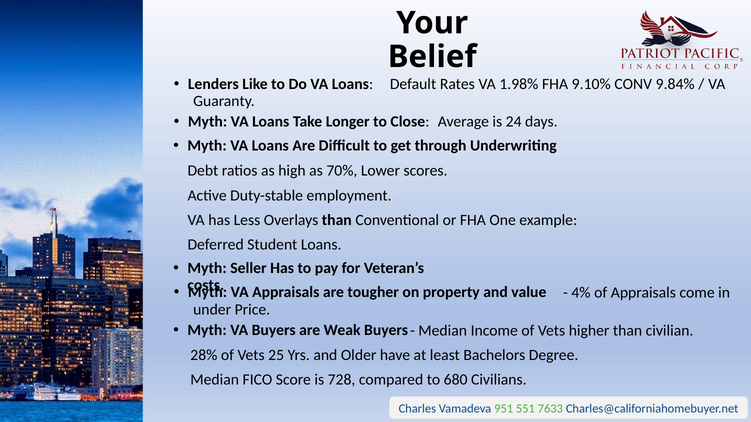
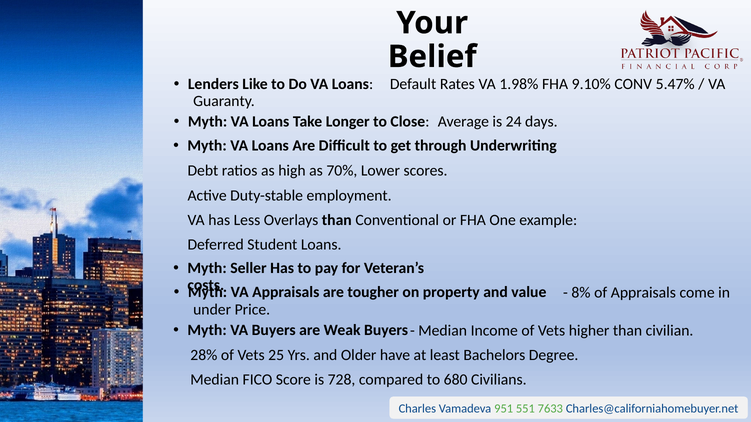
9.84%: 9.84% -> 5.47%
4%: 4% -> 8%
